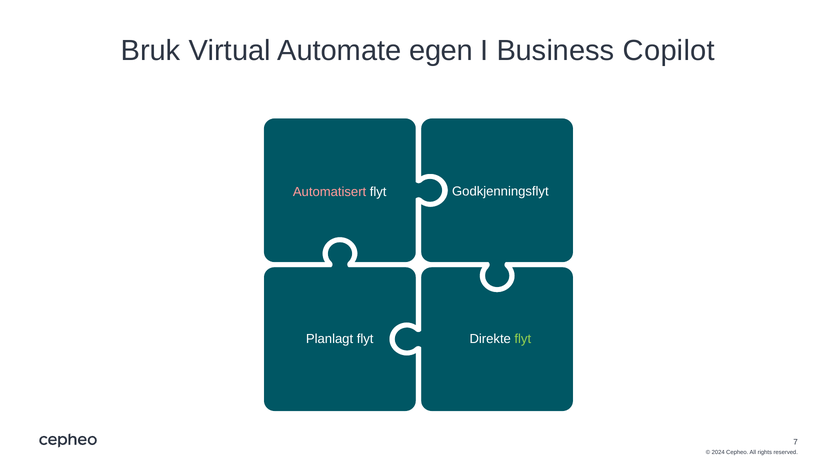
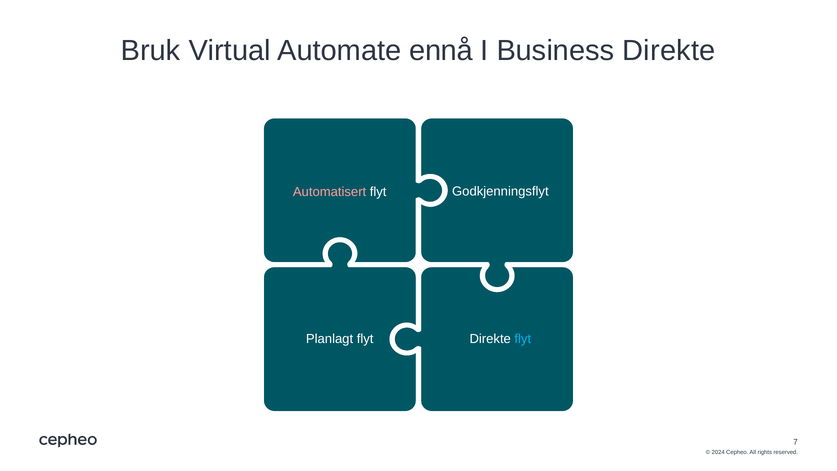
egen: egen -> ennå
Business Copilot: Copilot -> Direkte
flyt at (523, 339) colour: light green -> light blue
